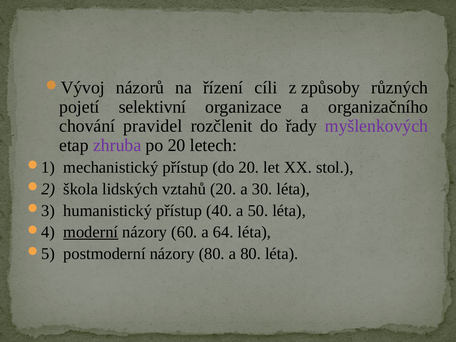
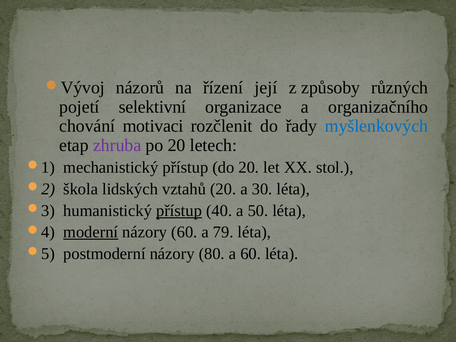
cíli: cíli -> její
pravidel: pravidel -> motivaci
myšlenkových colour: purple -> blue
přístup at (179, 211) underline: none -> present
64: 64 -> 79
a 80: 80 -> 60
